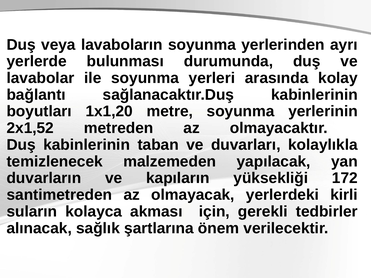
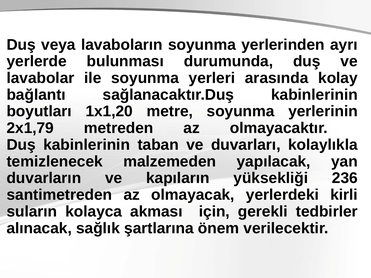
2x1,52: 2x1,52 -> 2x1,79
172: 172 -> 236
